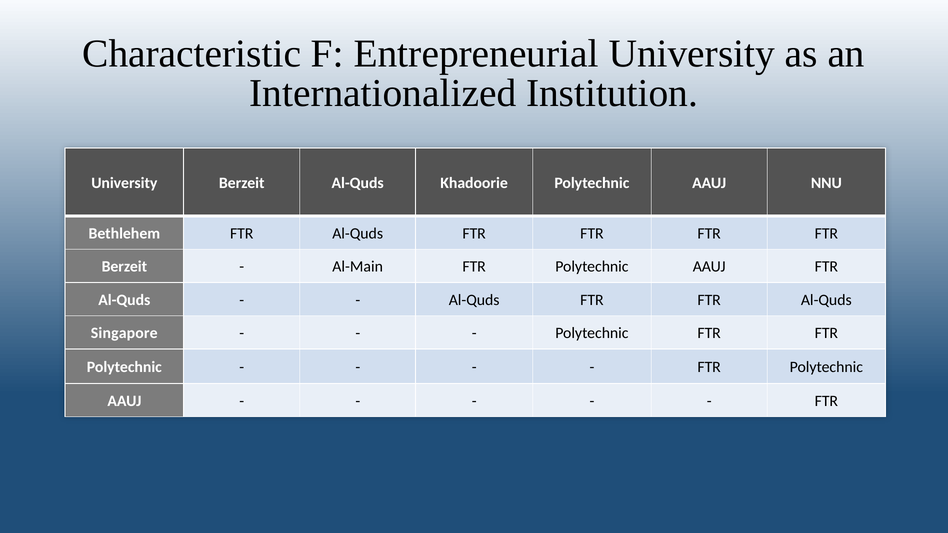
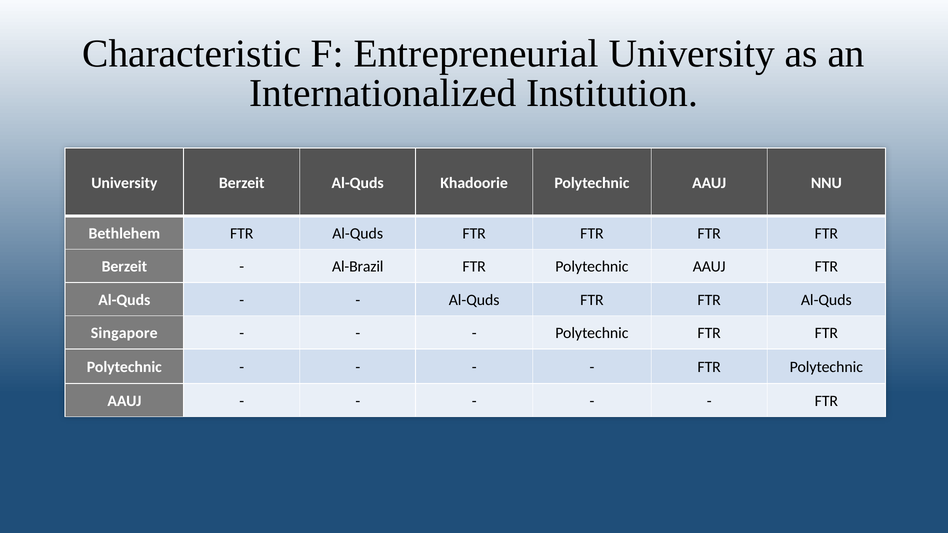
Al-Main: Al-Main -> Al-Brazil
